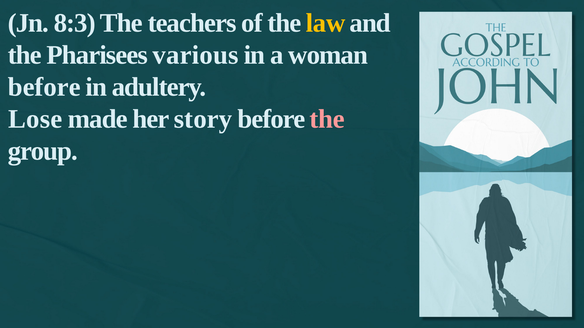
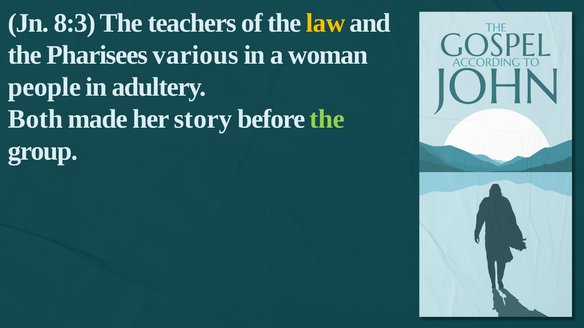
before at (44, 87): before -> people
Lose: Lose -> Both
the at (327, 119) colour: pink -> light green
